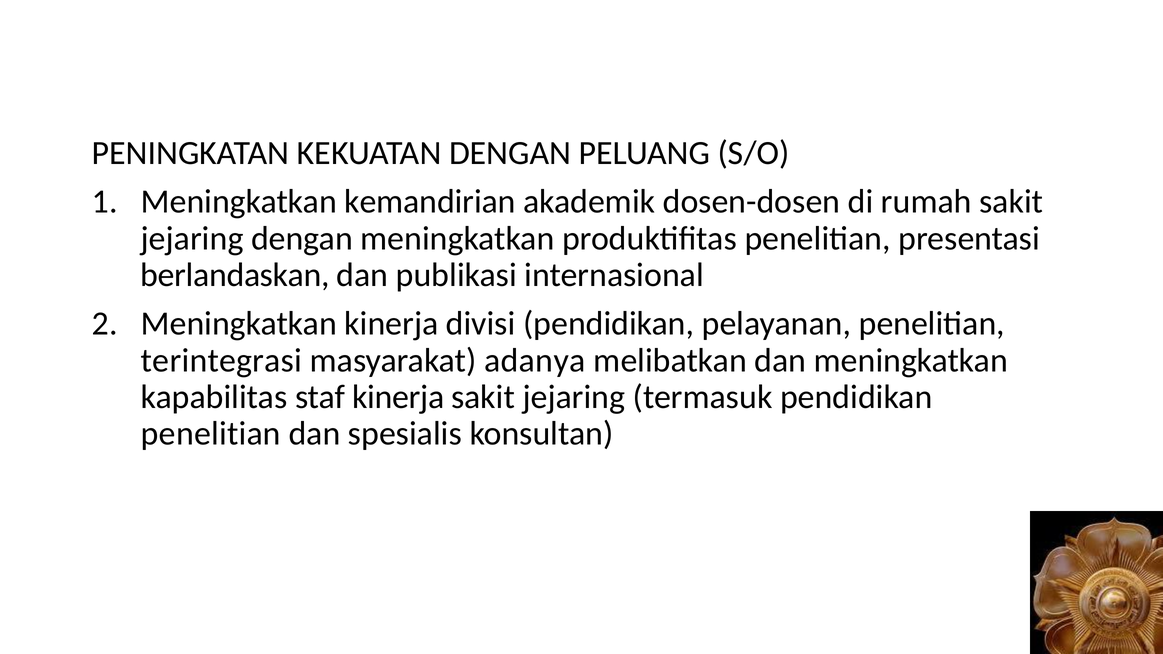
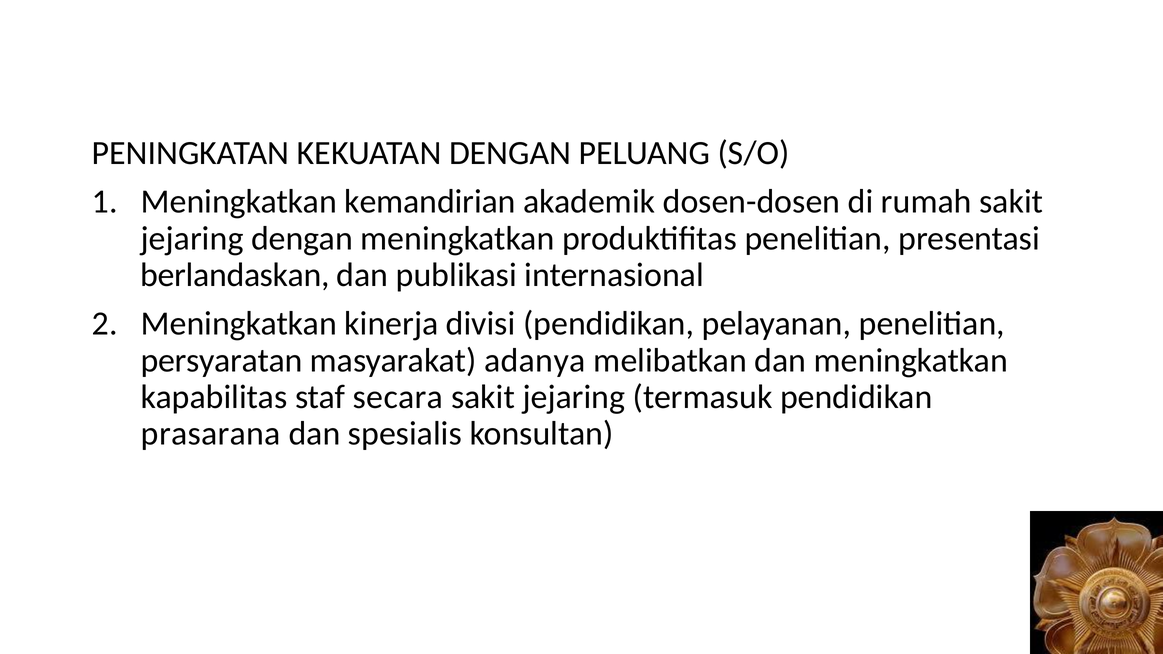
terintegrasi: terintegrasi -> persyaratan
staf kinerja: kinerja -> secara
penelitian at (211, 434): penelitian -> prasarana
